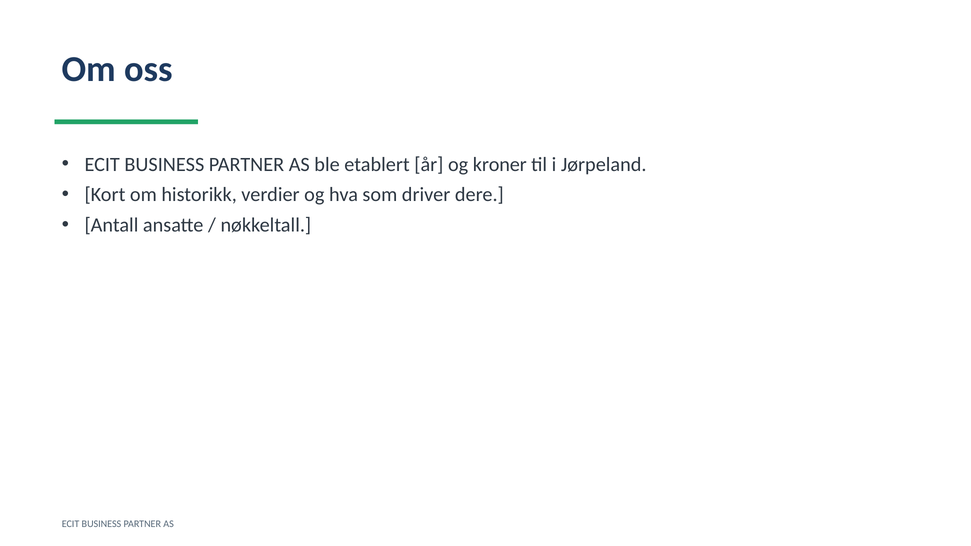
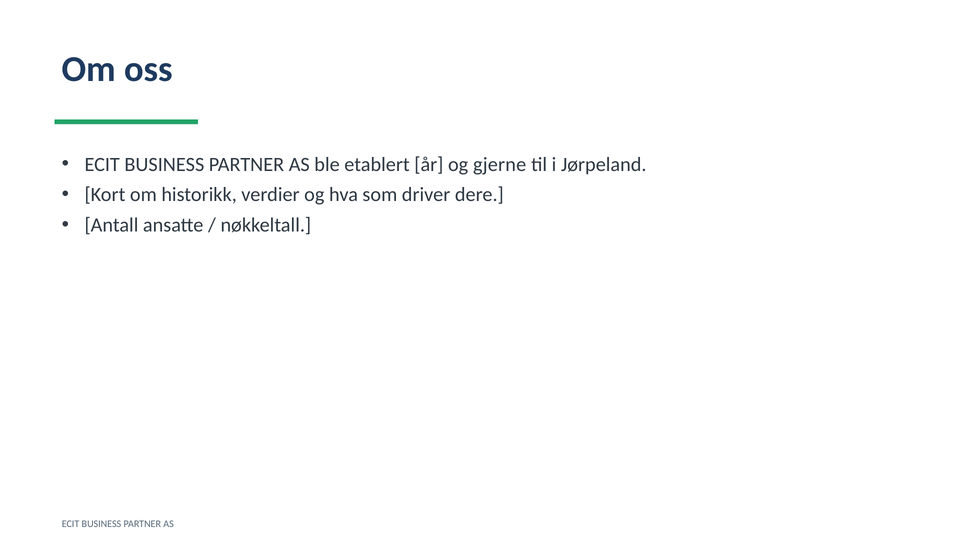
kroner: kroner -> gjerne
